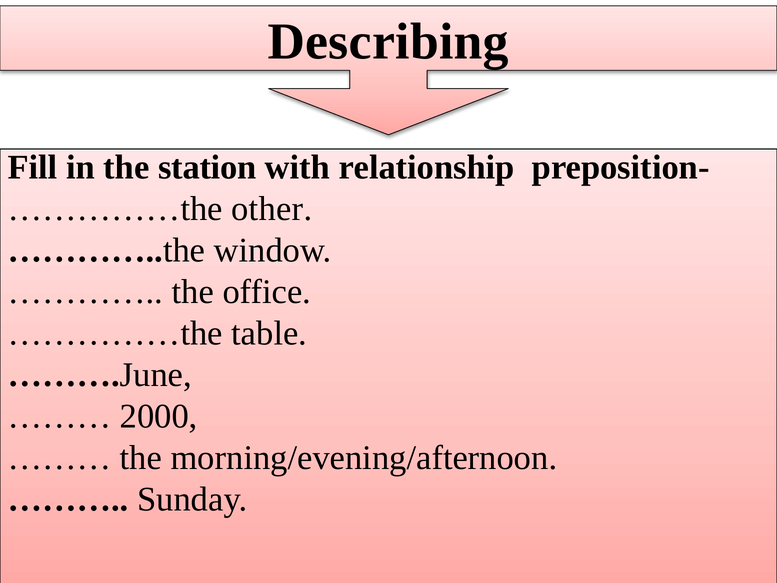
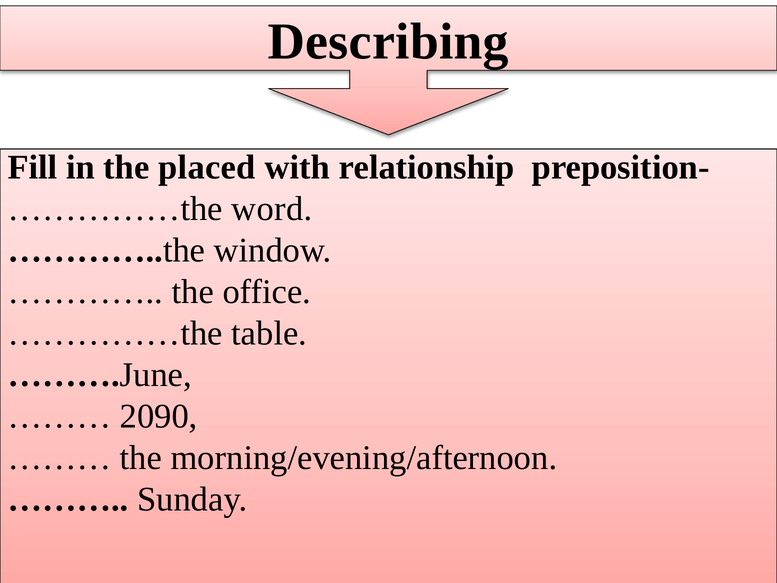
station: station -> placed
other: other -> word
2000: 2000 -> 2090
